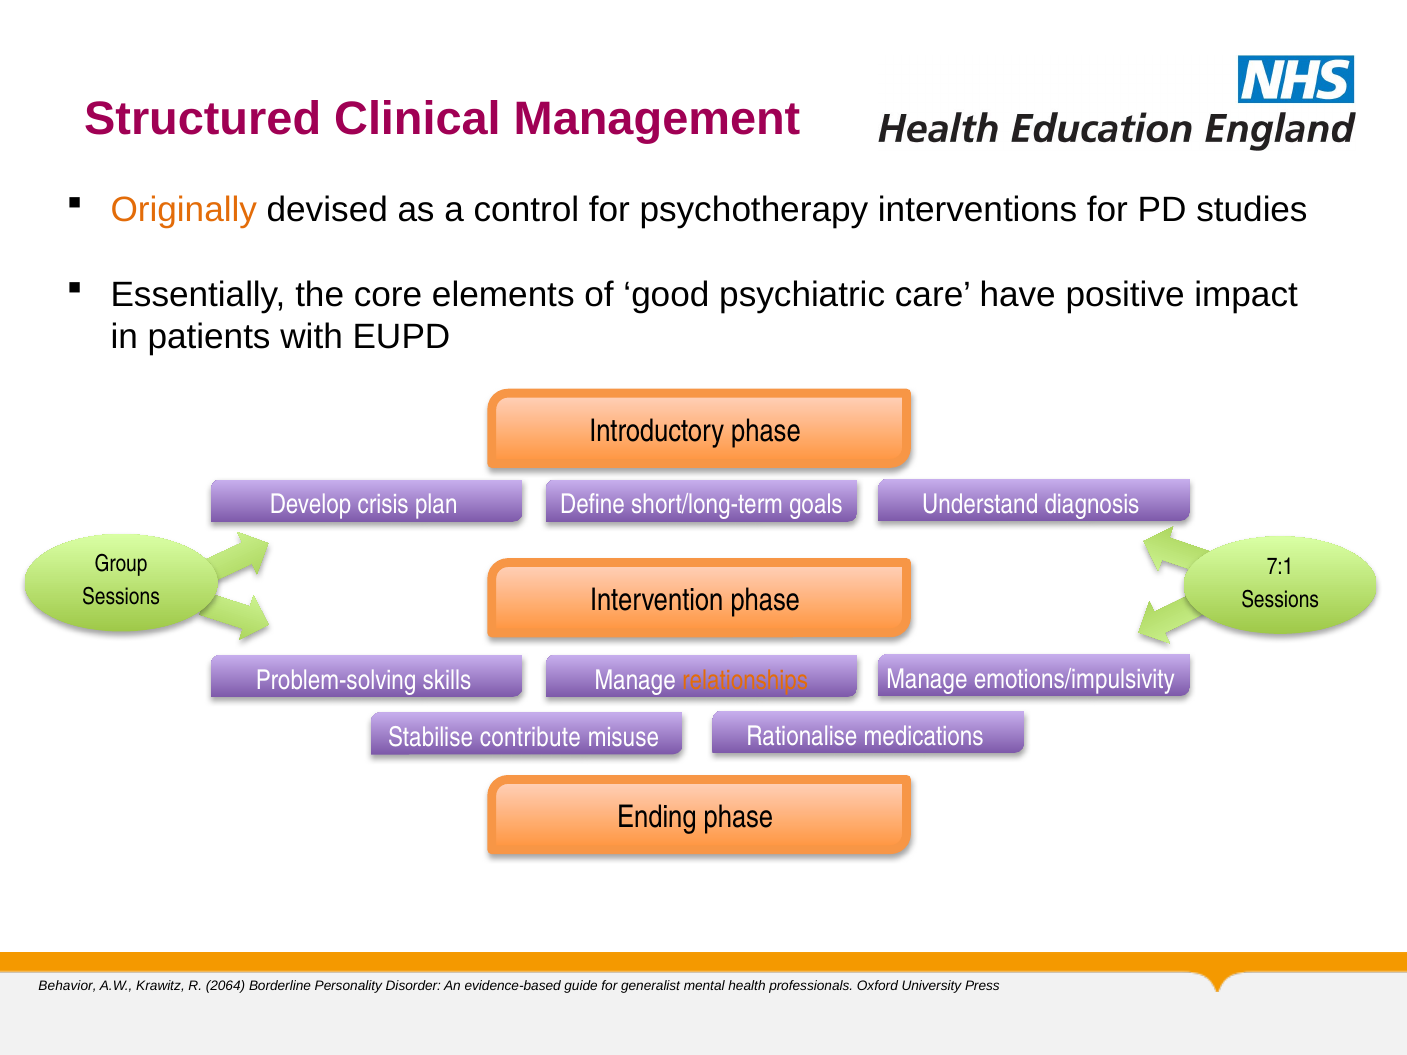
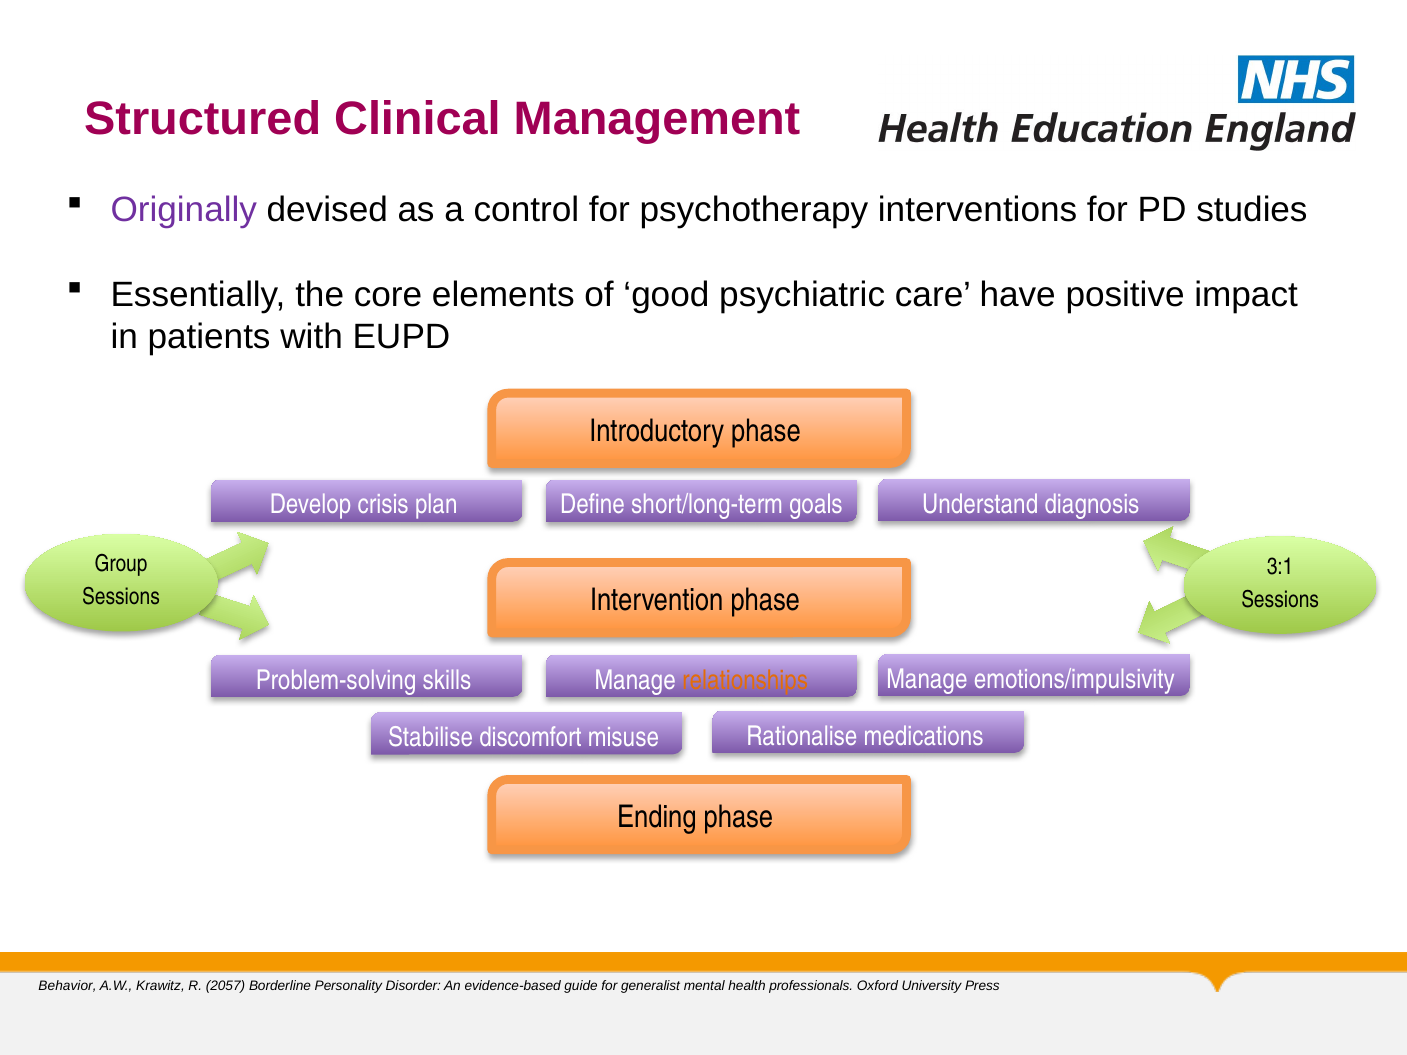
Originally colour: orange -> purple
7:1: 7:1 -> 3:1
contribute: contribute -> discomfort
2064: 2064 -> 2057
